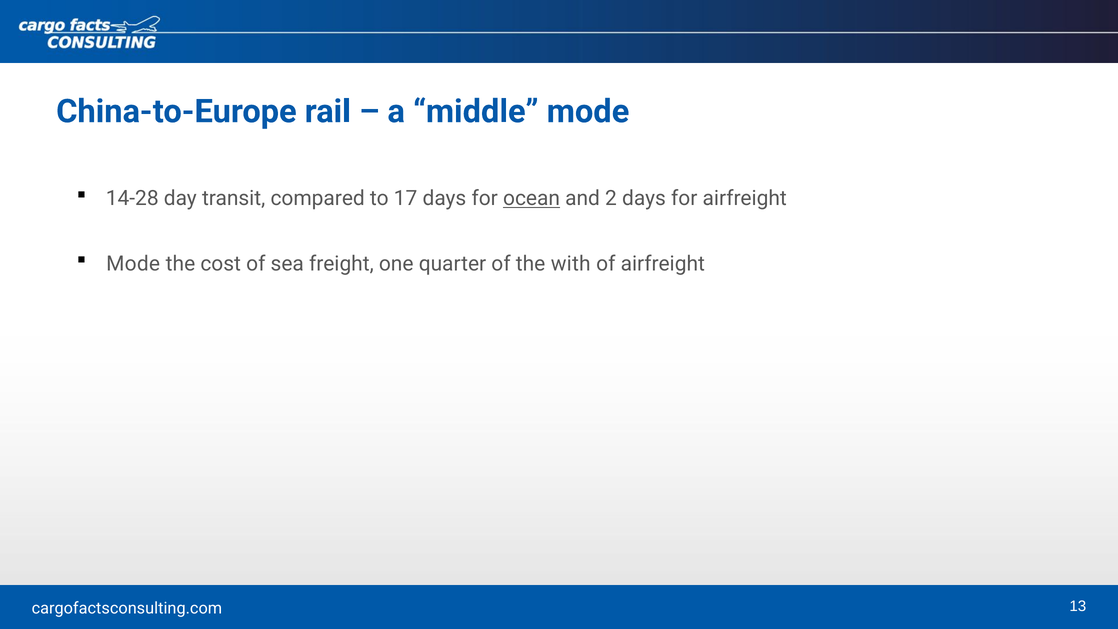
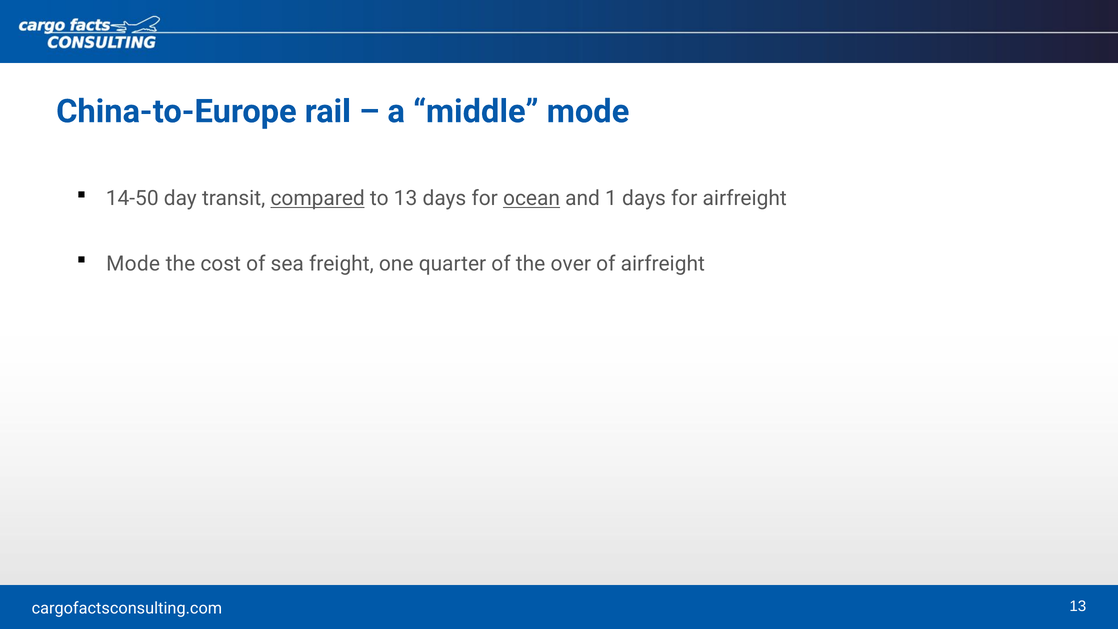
14-28: 14-28 -> 14-50
compared underline: none -> present
to 17: 17 -> 13
2: 2 -> 1
with: with -> over
